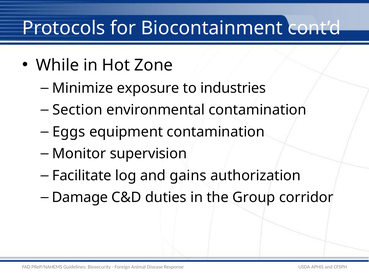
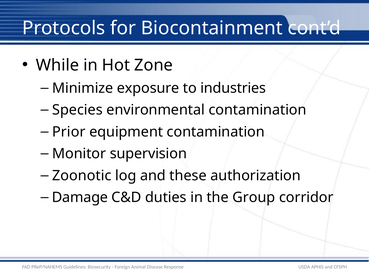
Section: Section -> Species
Eggs: Eggs -> Prior
Facilitate: Facilitate -> Zoonotic
gains: gains -> these
